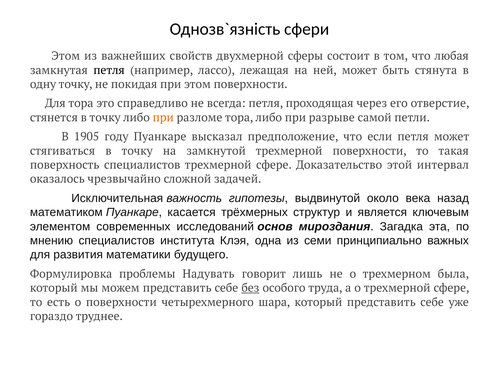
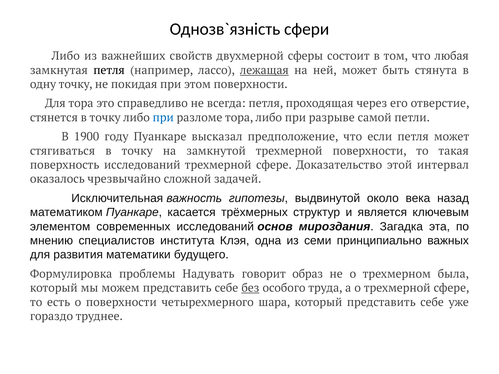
Этом at (66, 56): Этом -> Либо
лежащая underline: none -> present
при at (163, 118) colour: orange -> blue
1905: 1905 -> 1900
поверхность специалистов: специалистов -> исследований
лишь: лишь -> образ
